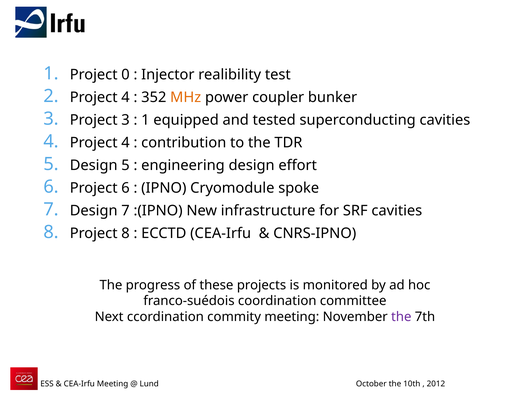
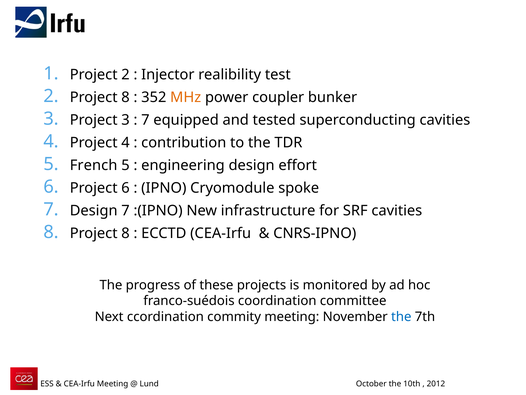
Project 0: 0 -> 2
2 Project 4: 4 -> 8
1 at (145, 120): 1 -> 7
5 Design: Design -> French
the at (401, 316) colour: purple -> blue
